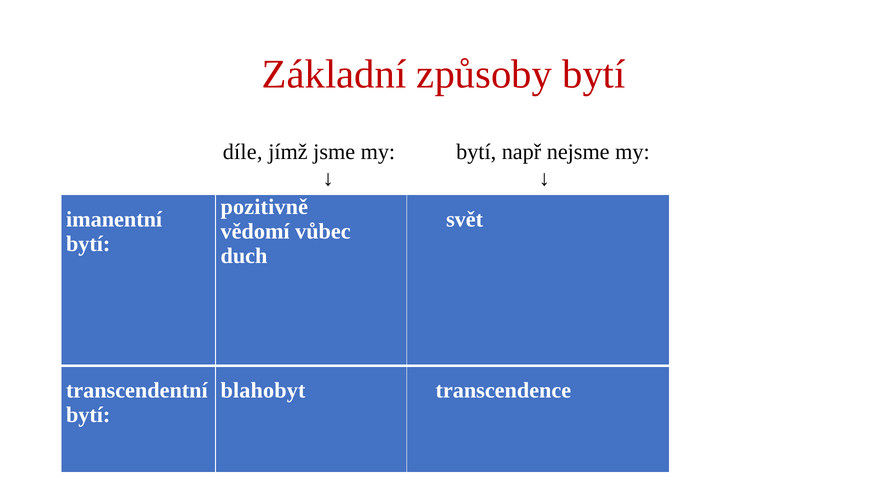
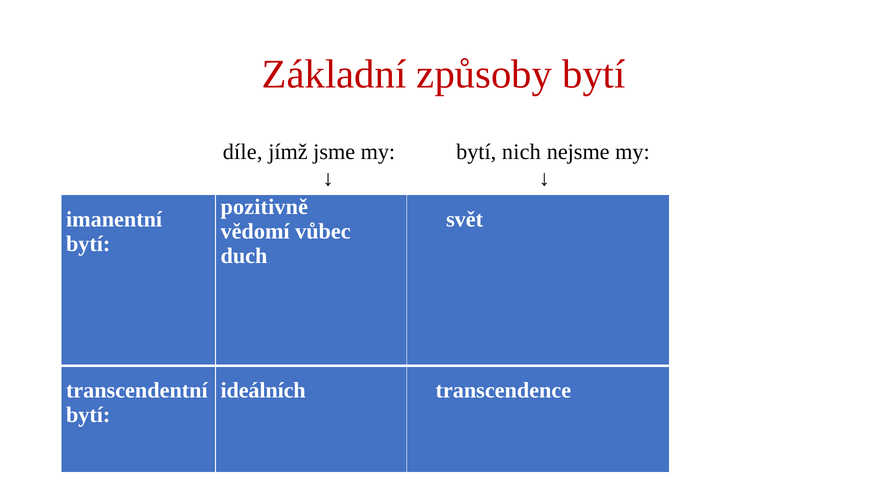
např: např -> nich
blahobyt: blahobyt -> ideálních
